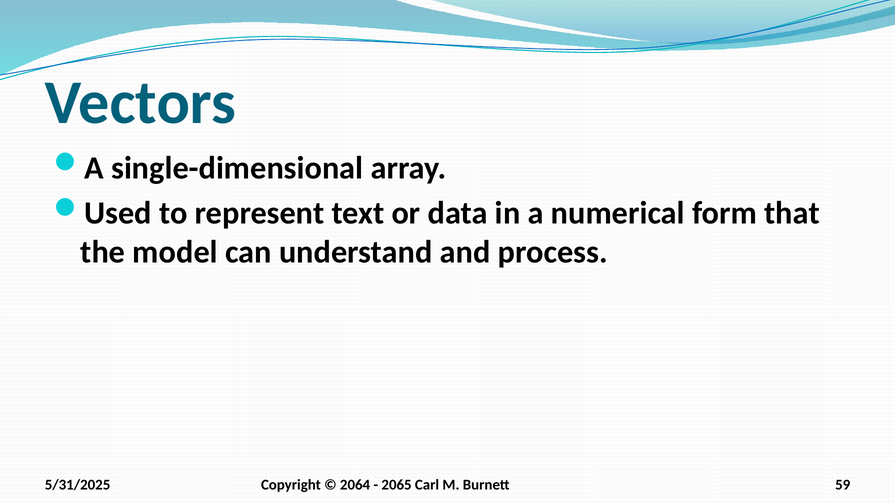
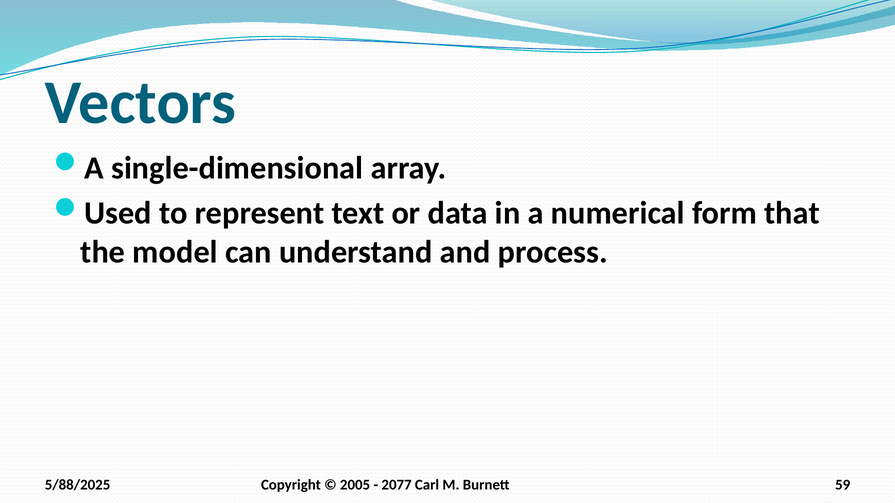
2064: 2064 -> 2005
2065: 2065 -> 2077
5/31/2025: 5/31/2025 -> 5/88/2025
